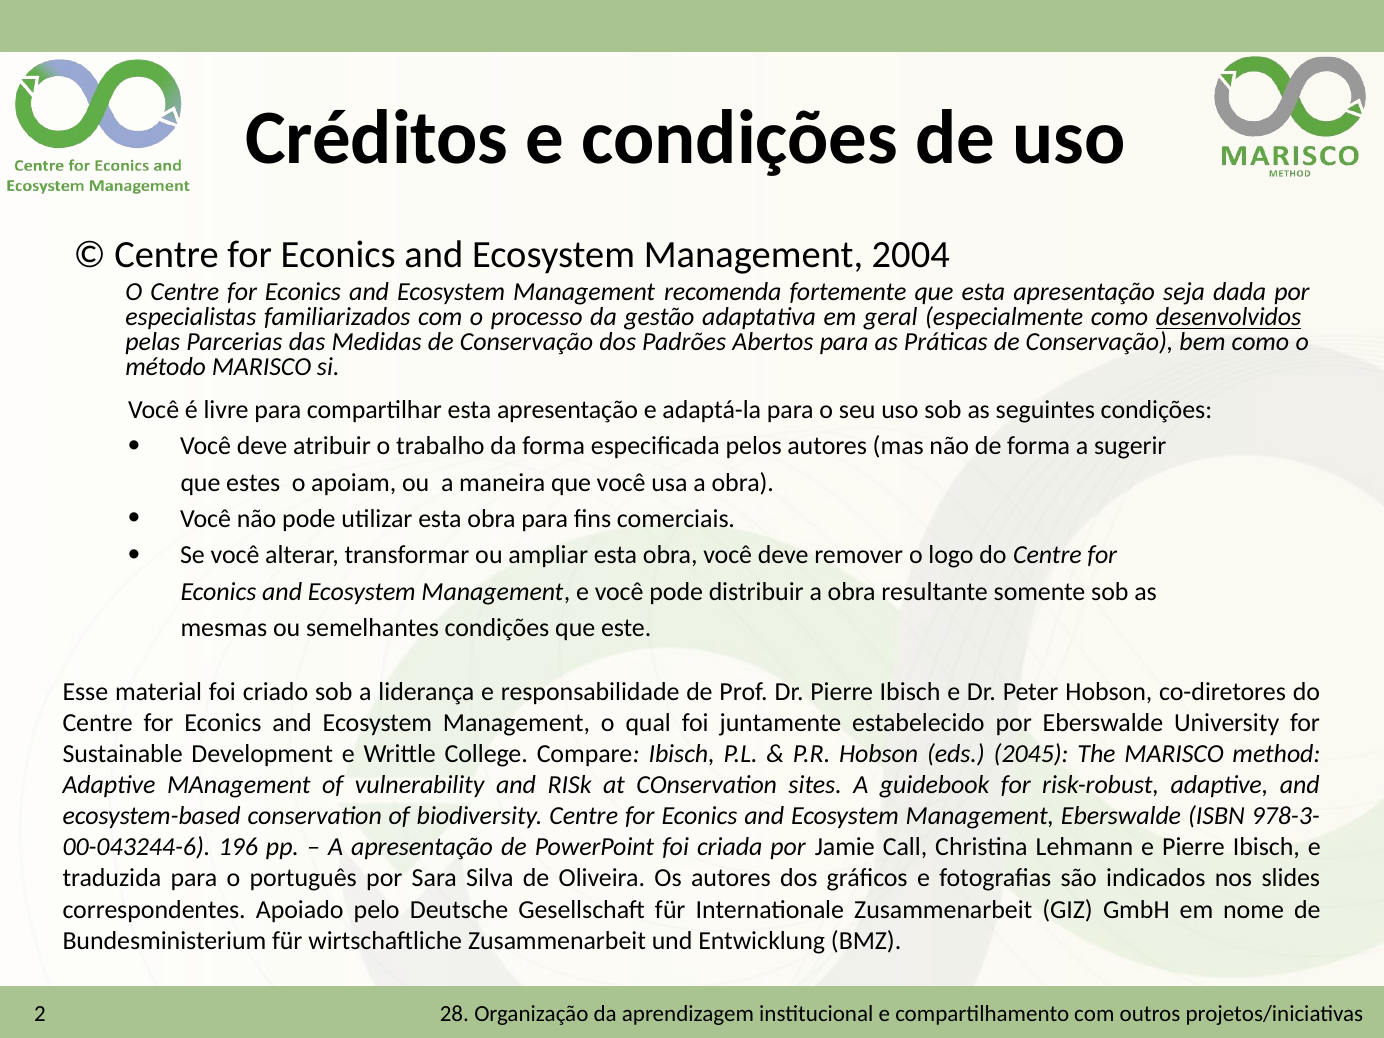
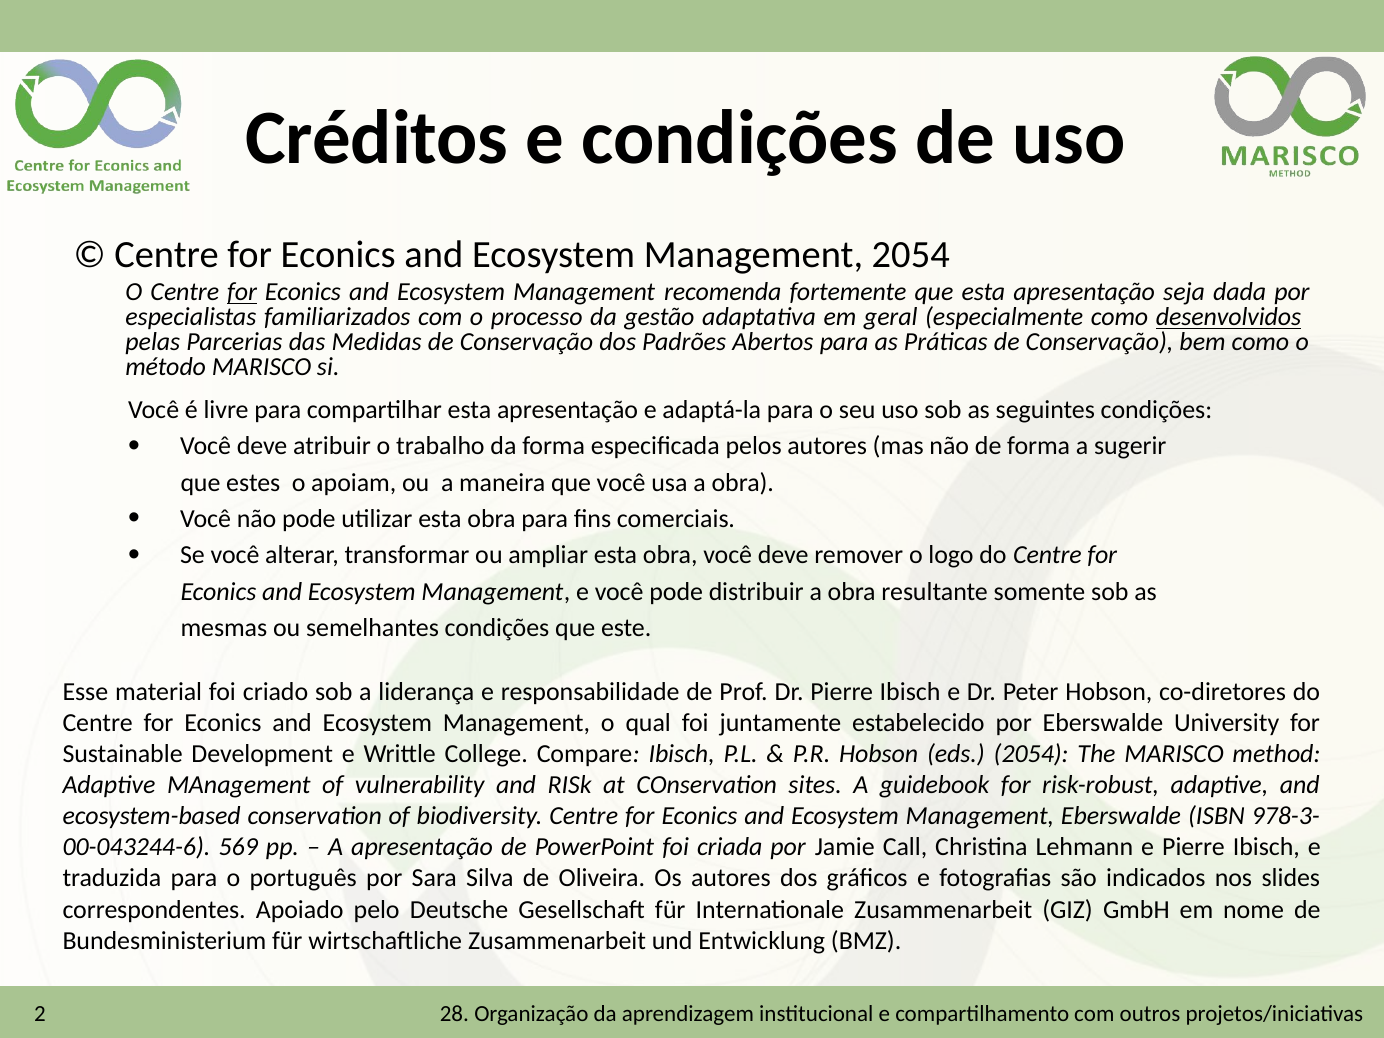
Management 2004: 2004 -> 2054
for at (242, 292) underline: none -> present
eds 2045: 2045 -> 2054
196: 196 -> 569
